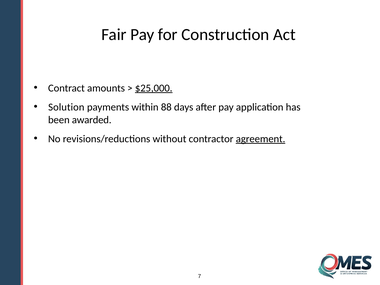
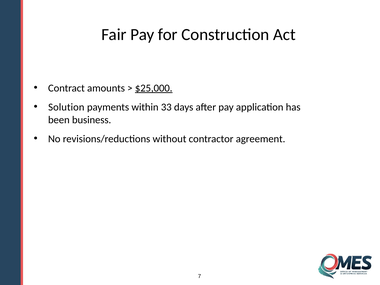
88: 88 -> 33
awarded: awarded -> business
agreement underline: present -> none
